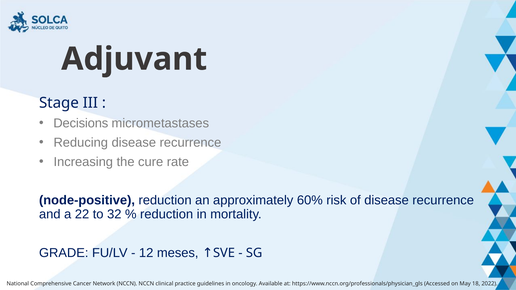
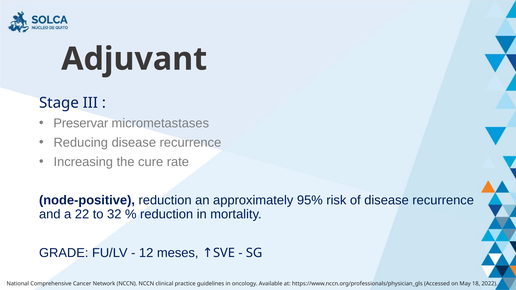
Decisions: Decisions -> Preservar
60%: 60% -> 95%
